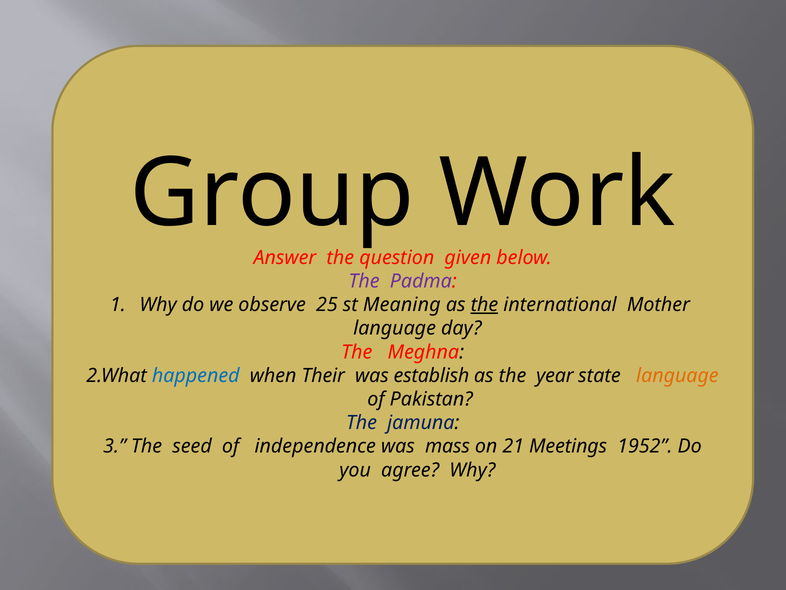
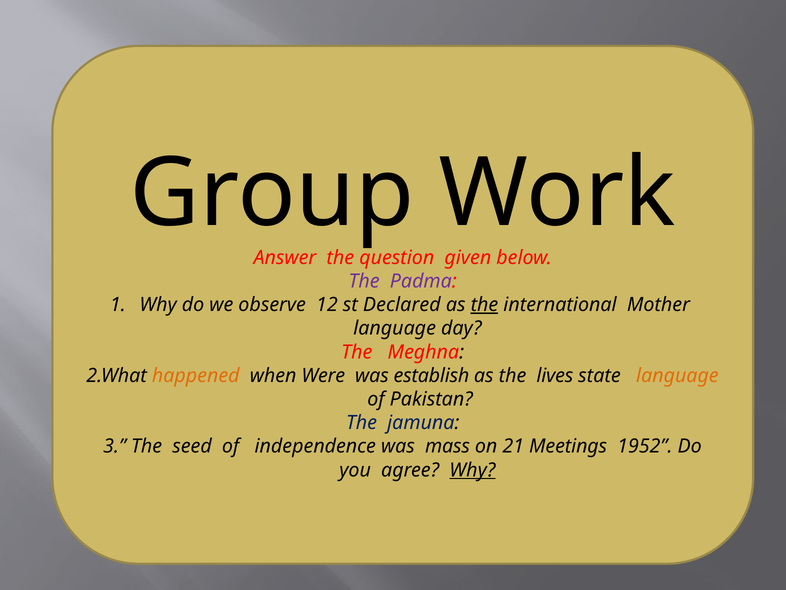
25: 25 -> 12
Meaning: Meaning -> Declared
happened colour: blue -> orange
Their: Their -> Were
year: year -> lives
Why at (472, 470) underline: none -> present
